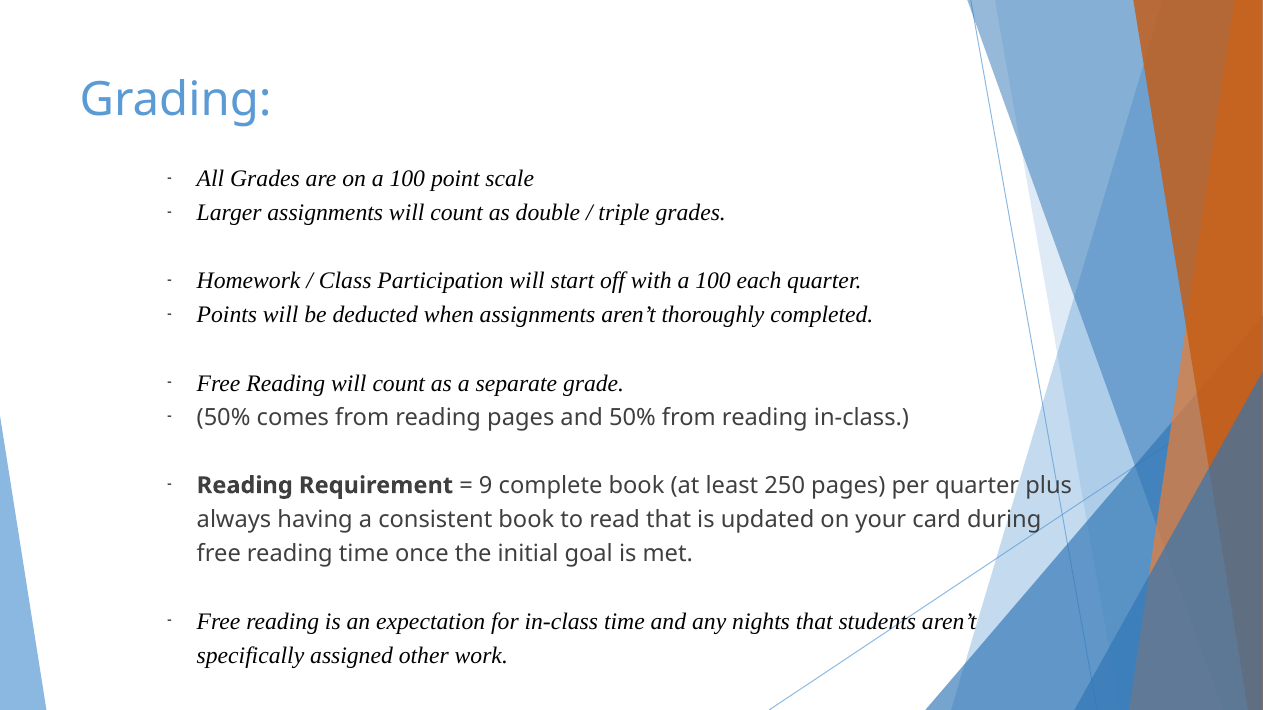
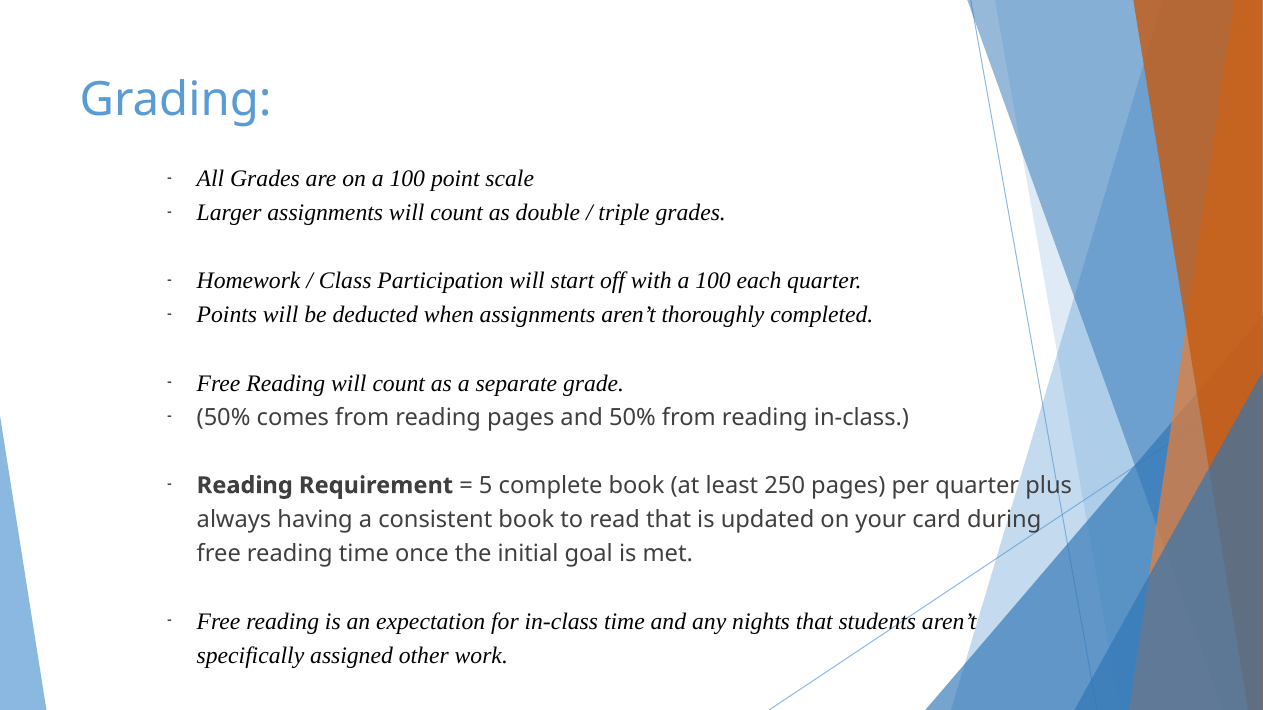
9: 9 -> 5
